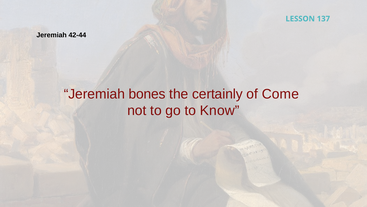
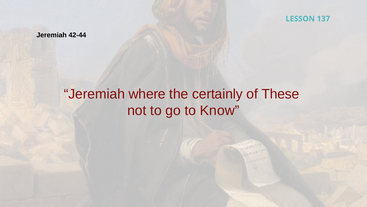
bones: bones -> where
Come: Come -> These
